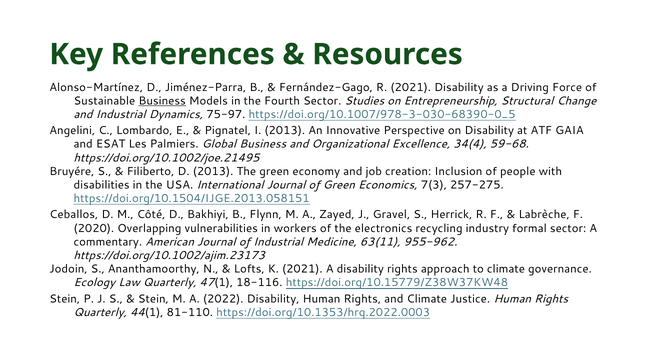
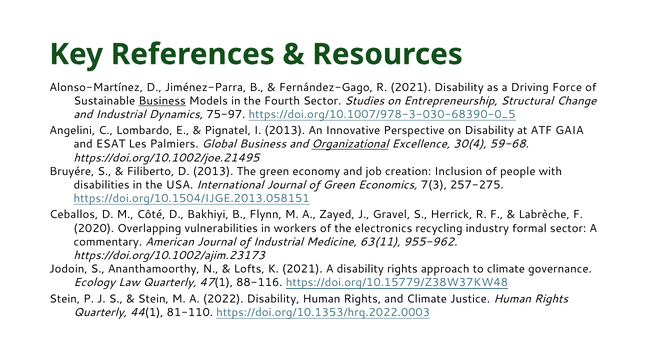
Organizational underline: none -> present
34(4: 34(4 -> 30(4
18-116: 18-116 -> 88-116
